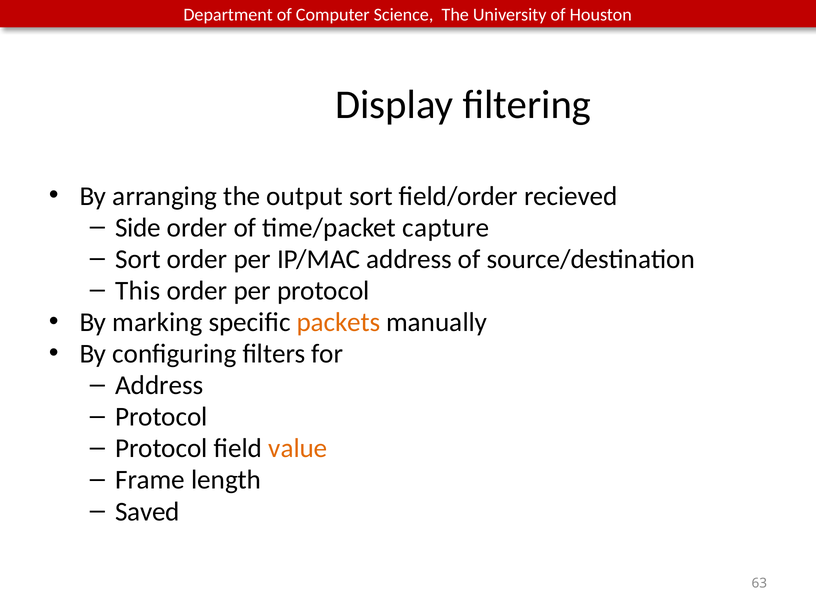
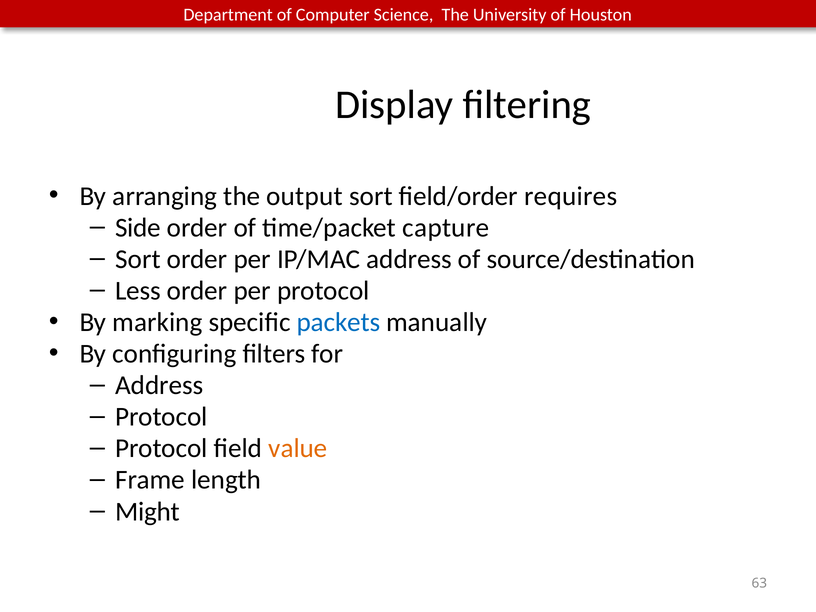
recieved: recieved -> requires
This: This -> Less
packets colour: orange -> blue
Saved: Saved -> Might
